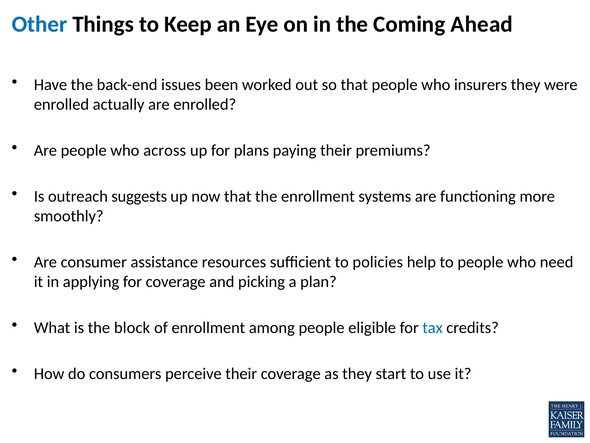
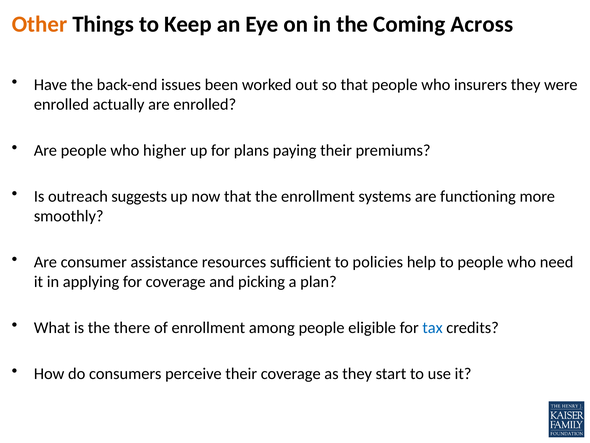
Other colour: blue -> orange
Ahead: Ahead -> Across
across: across -> higher
block: block -> there
